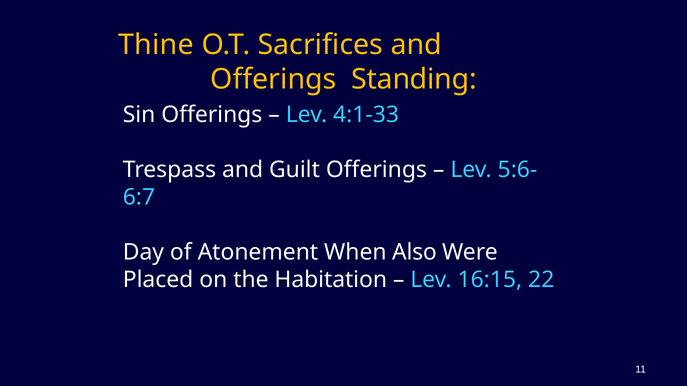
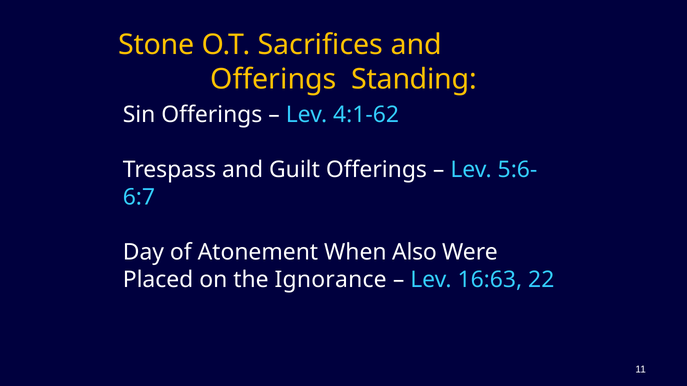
Thine: Thine -> Stone
4:1-33: 4:1-33 -> 4:1-62
Habitation: Habitation -> Ignorance
16:15: 16:15 -> 16:63
